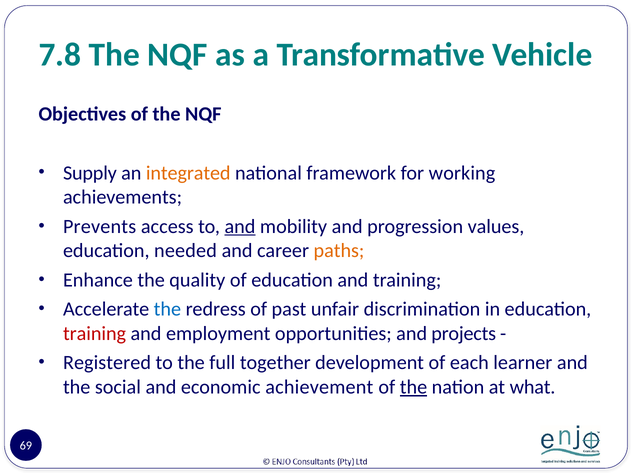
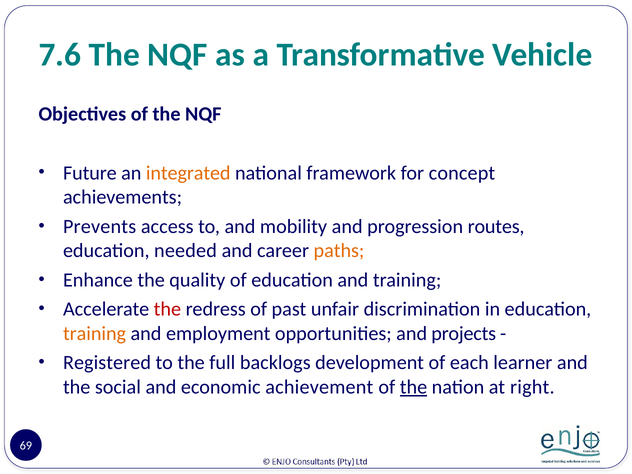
7.8: 7.8 -> 7.6
Supply: Supply -> Future
working: working -> concept
and at (240, 226) underline: present -> none
values: values -> routes
the at (167, 309) colour: blue -> red
training at (95, 334) colour: red -> orange
together: together -> backlogs
what: what -> right
